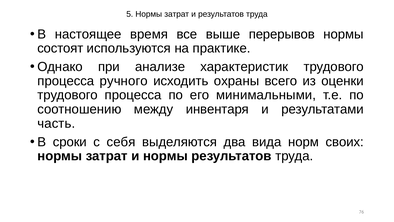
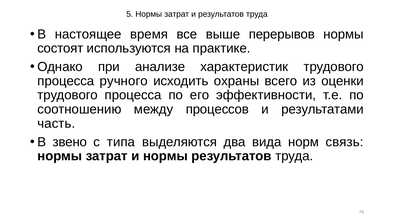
минимальными: минимальными -> эффективности
инвентаря: инвентаря -> процессов
сроки: сроки -> звено
себя: себя -> типа
своих: своих -> связь
